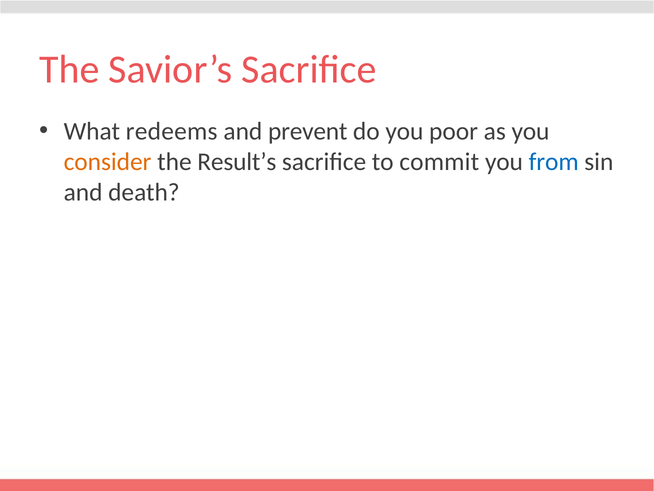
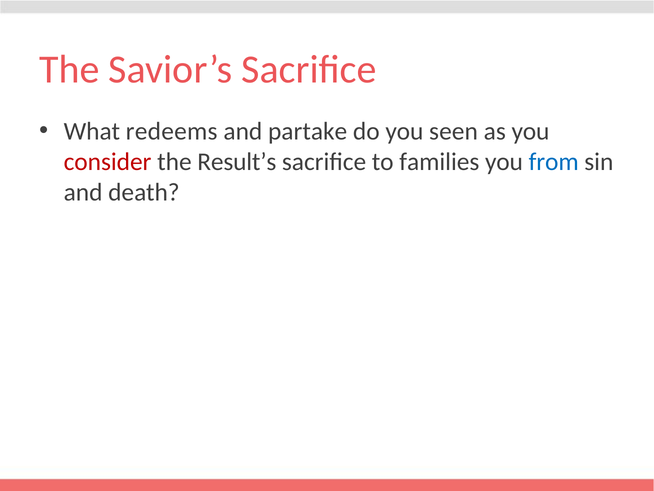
prevent: prevent -> partake
poor: poor -> seen
consider colour: orange -> red
commit: commit -> families
